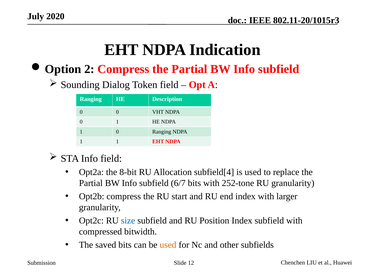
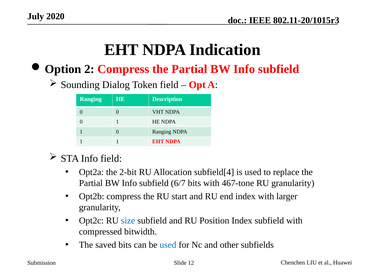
8-bit: 8-bit -> 2-bit
252-tone: 252-tone -> 467-tone
used at (168, 245) colour: orange -> blue
